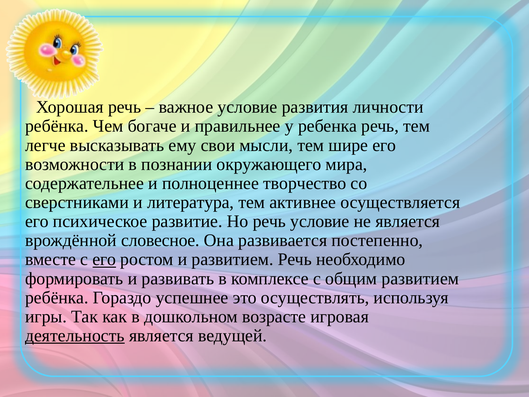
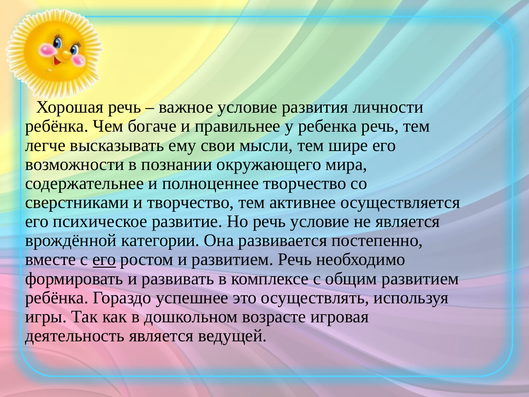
и литература: литература -> творчество
словесное: словесное -> категории
деятельность underline: present -> none
